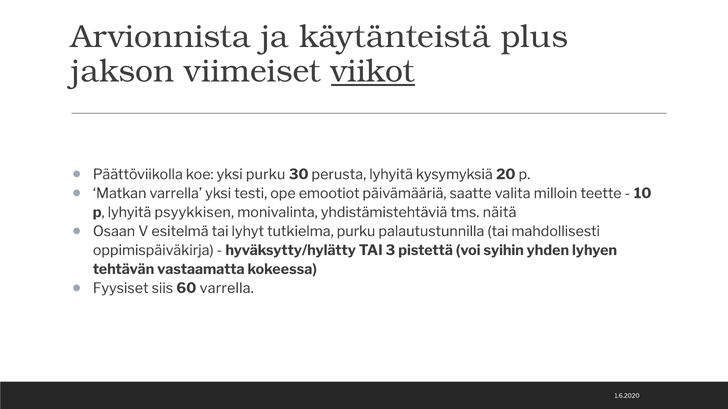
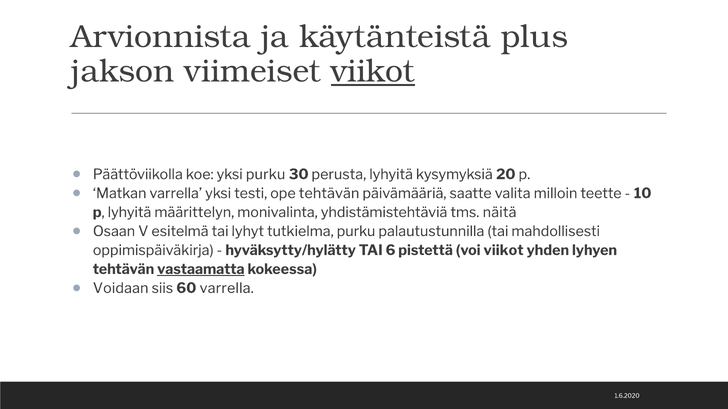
ope emootiot: emootiot -> tehtävän
psyykkisen: psyykkisen -> määrittelyn
3: 3 -> 6
voi syihin: syihin -> viikot
vastaamatta underline: none -> present
Fyysiset: Fyysiset -> Voidaan
